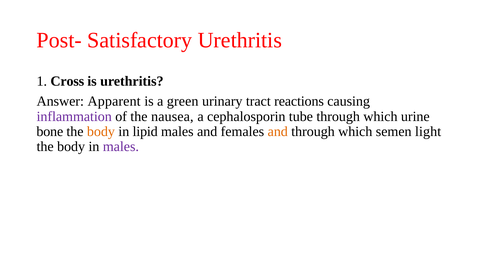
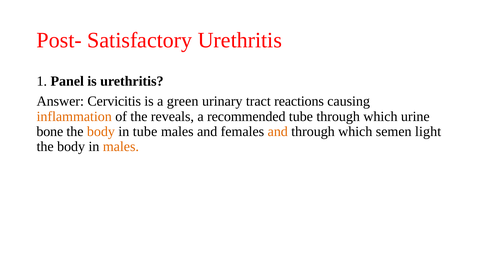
Cross: Cross -> Panel
Apparent: Apparent -> Cervicitis
inflammation colour: purple -> orange
nausea: nausea -> reveals
cephalosporin: cephalosporin -> recommended
in lipid: lipid -> tube
males at (121, 147) colour: purple -> orange
